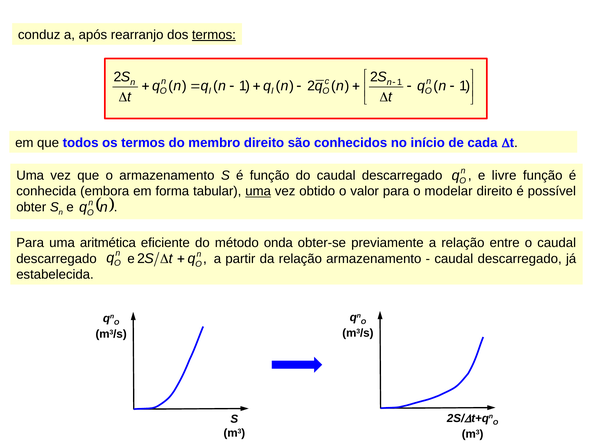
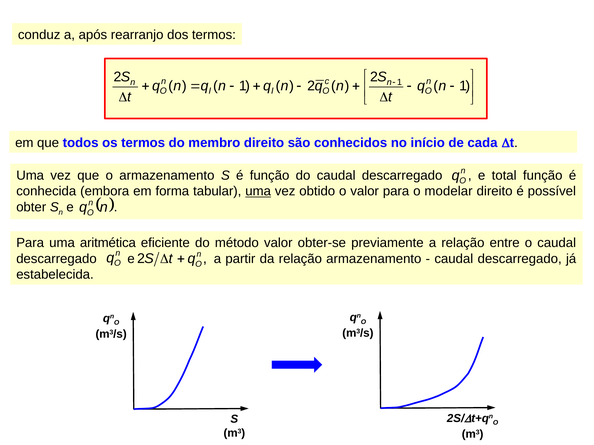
termos at (214, 35) underline: present -> none
livre: livre -> total
método onda: onda -> valor
